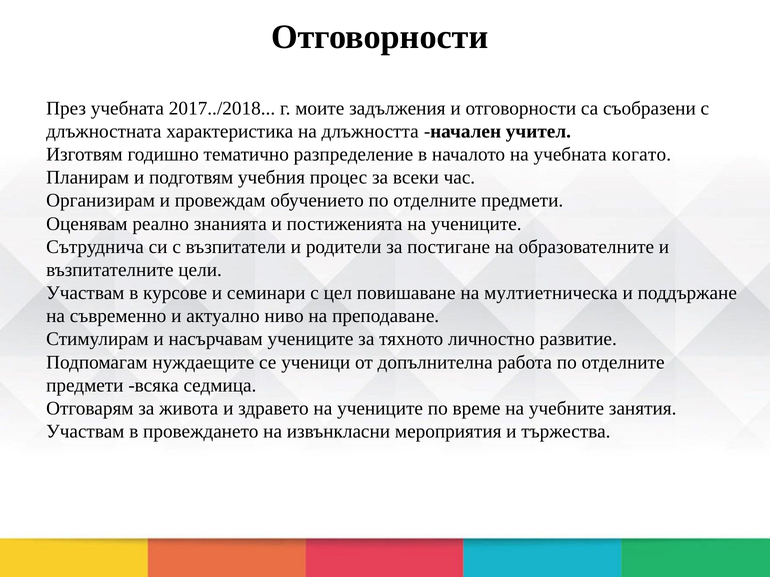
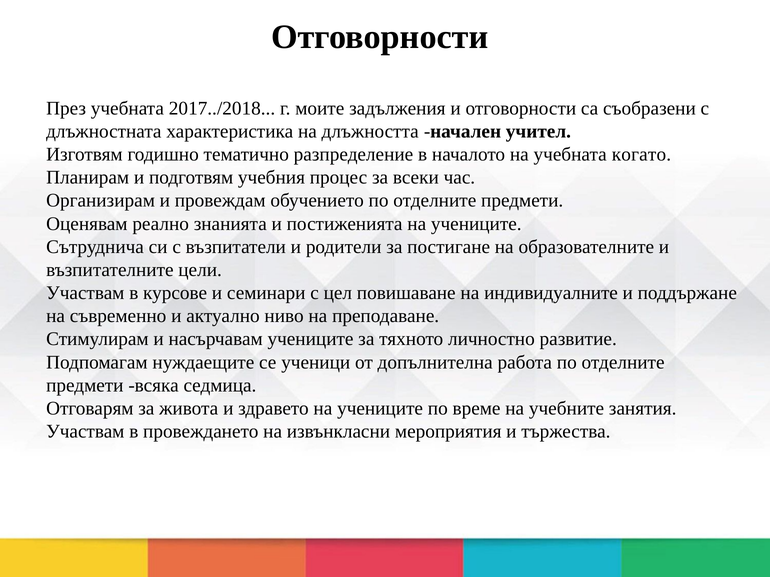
мултиетническа: мултиетническа -> индивидуалните
